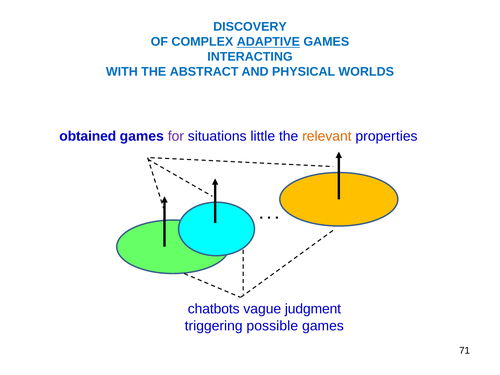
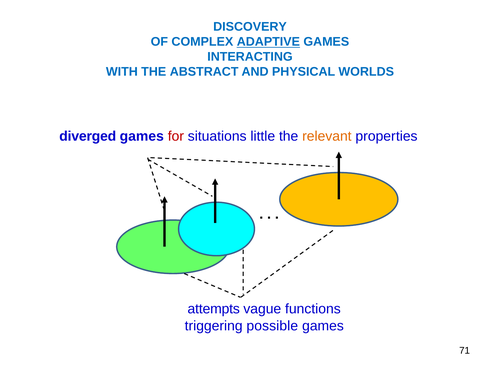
obtained: obtained -> diverged
for colour: purple -> red
chatbots: chatbots -> attempts
judgment: judgment -> functions
